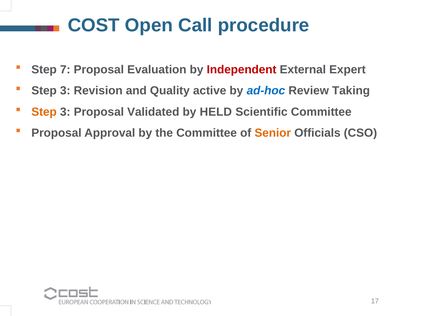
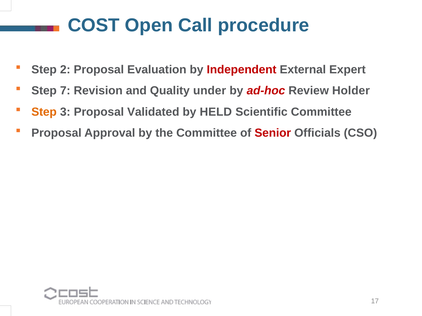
7: 7 -> 2
3 at (65, 91): 3 -> 7
active: active -> under
ad-hoc colour: blue -> red
Taking: Taking -> Holder
Senior colour: orange -> red
